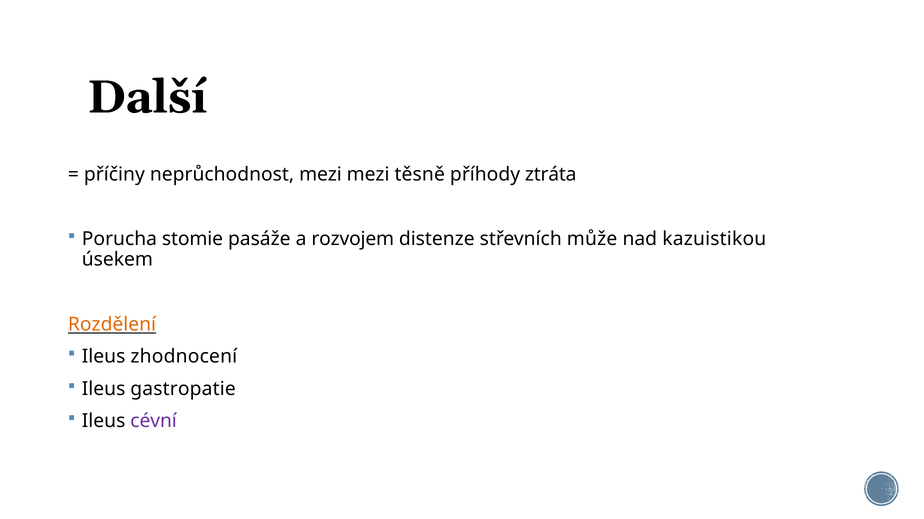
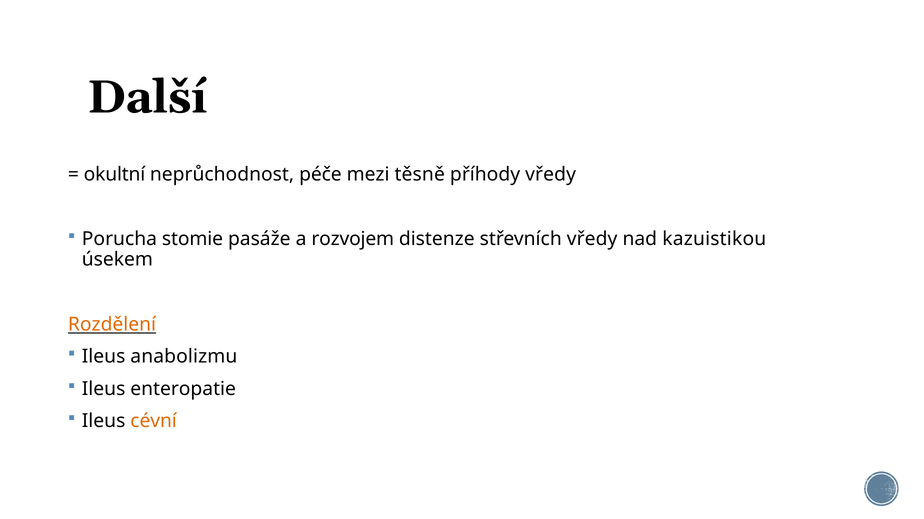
příčiny: příčiny -> okultní
neprůchodnost mezi: mezi -> péče
příhody ztráta: ztráta -> vředy
střevních může: může -> vředy
zhodnocení: zhodnocení -> anabolizmu
gastropatie: gastropatie -> enteropatie
cévní colour: purple -> orange
